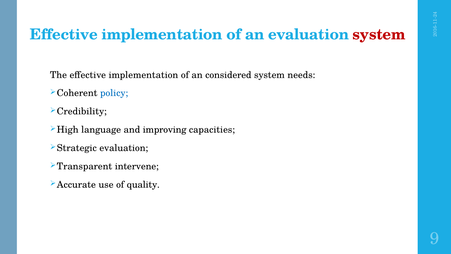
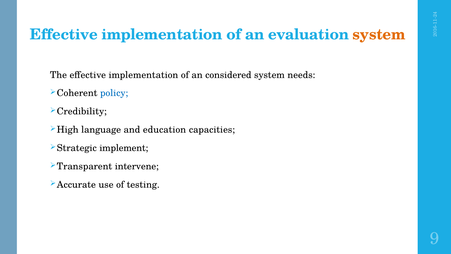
system at (379, 35) colour: red -> orange
improving: improving -> education
evaluation at (124, 148): evaluation -> implement
quality: quality -> testing
